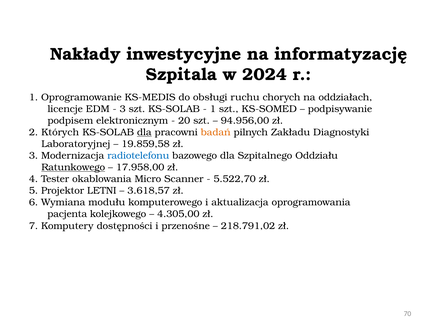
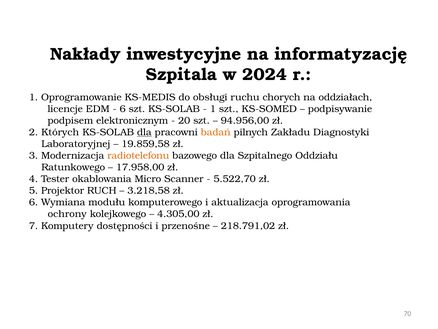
3 at (123, 109): 3 -> 6
radiotelefonu colour: blue -> orange
Ratunkowego underline: present -> none
LETNI: LETNI -> RUCH
3.618,57: 3.618,57 -> 3.218,58
pacjenta: pacjenta -> ochrony
